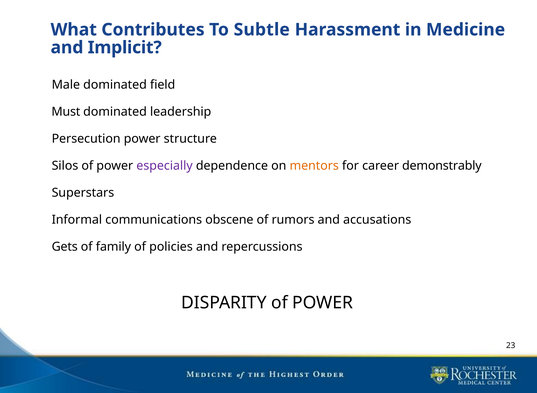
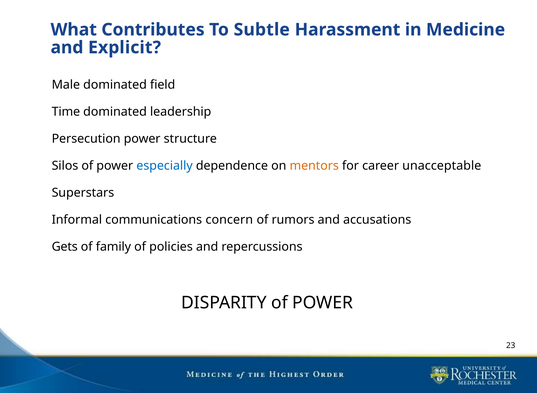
Implicit: Implicit -> Explicit
Must: Must -> Time
especially colour: purple -> blue
demonstrably: demonstrably -> unacceptable
obscene: obscene -> concern
